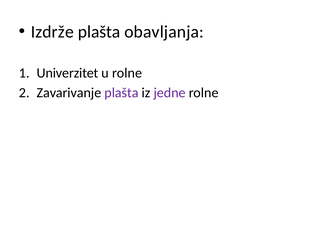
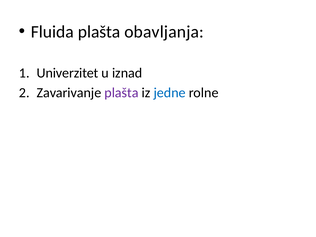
Izdrže: Izdrže -> Fluida
u rolne: rolne -> iznad
jedne colour: purple -> blue
